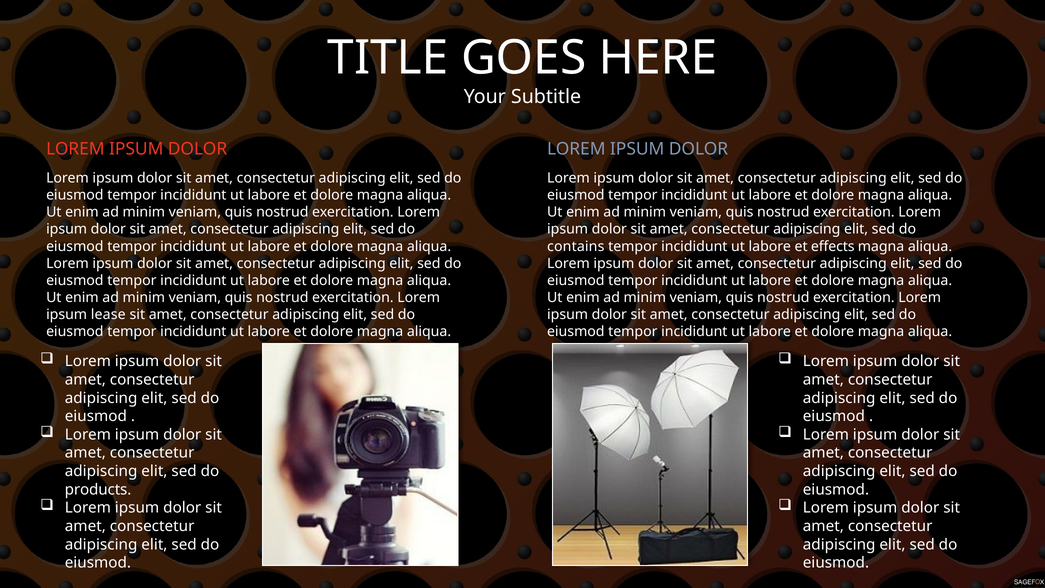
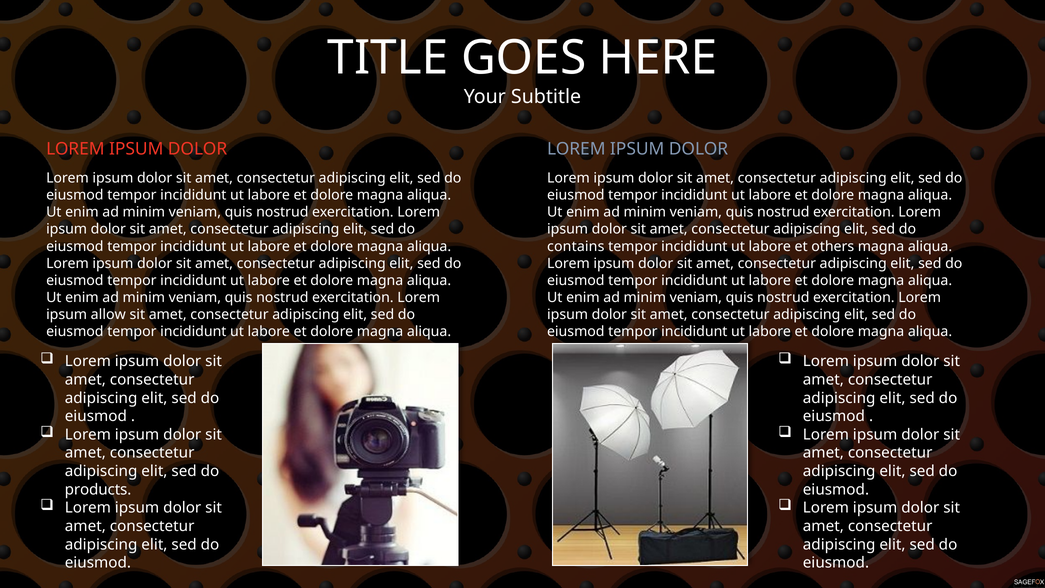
effects: effects -> others
lease: lease -> allow
